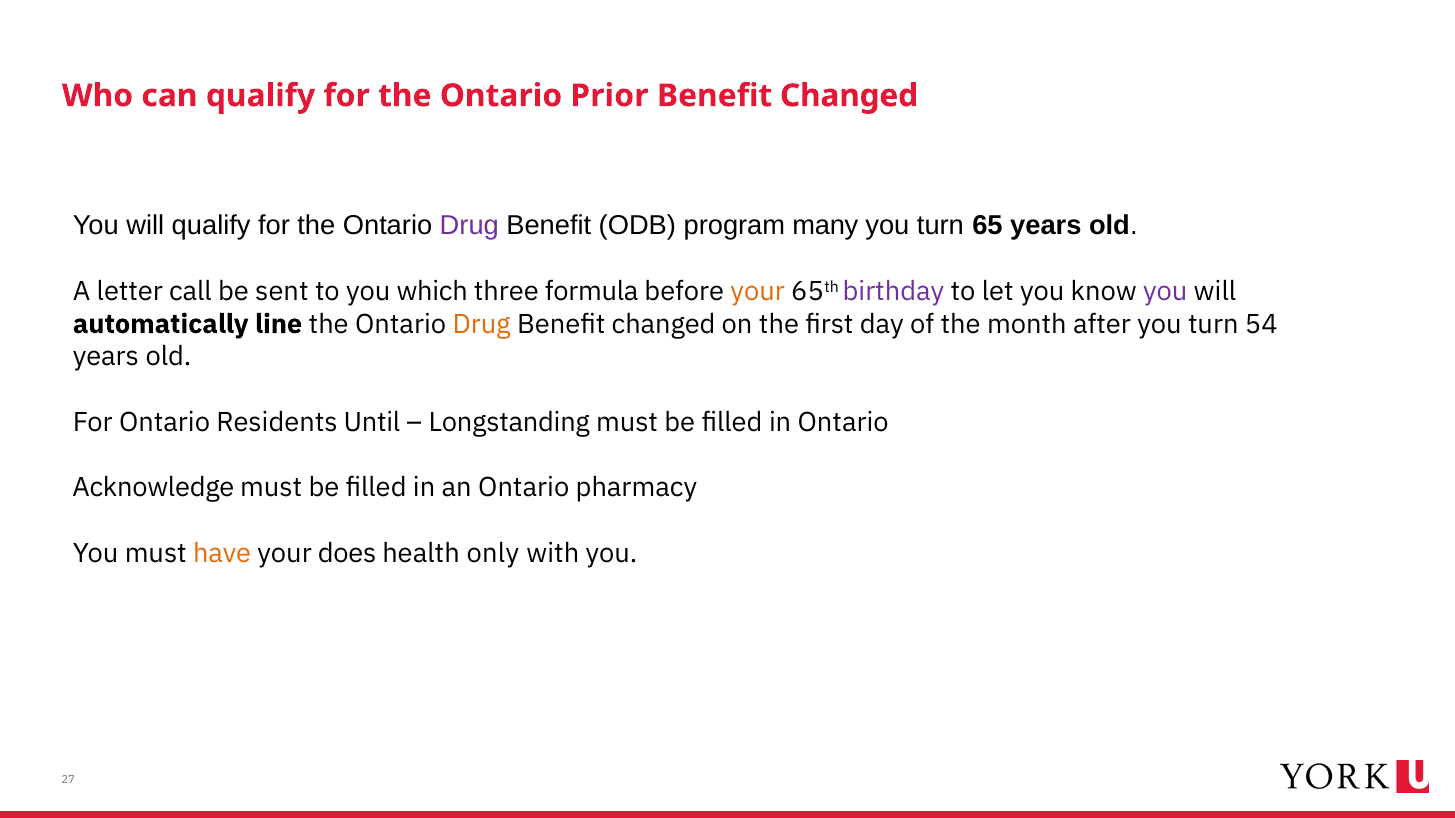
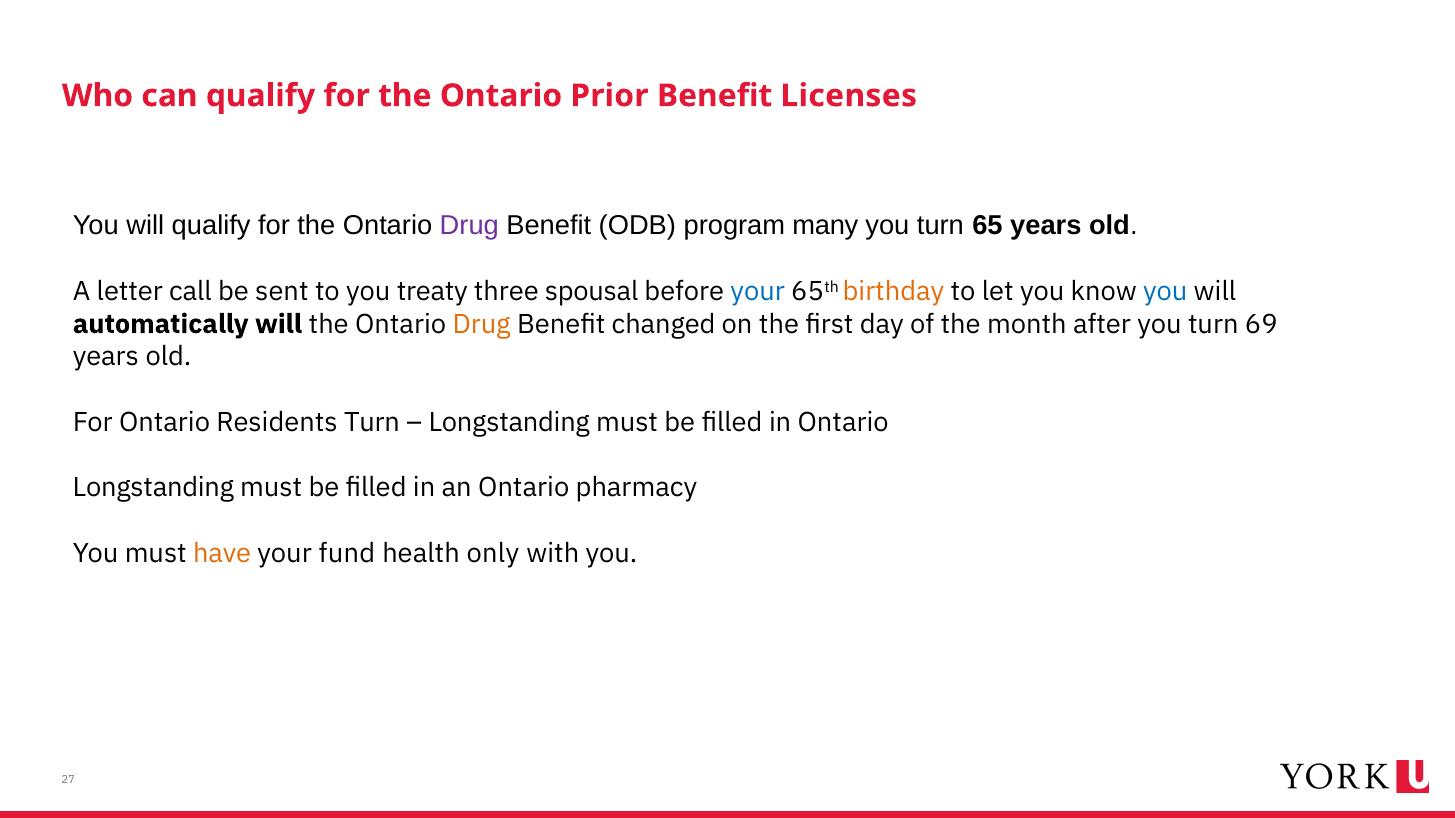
Changed at (849, 96): Changed -> Licenses
which: which -> treaty
formula: formula -> spousal
your at (758, 291) colour: orange -> blue
birthday colour: purple -> orange
you at (1165, 291) colour: purple -> blue
automatically line: line -> will
54: 54 -> 69
Residents Until: Until -> Turn
Acknowledge at (153, 488): Acknowledge -> Longstanding
does: does -> fund
